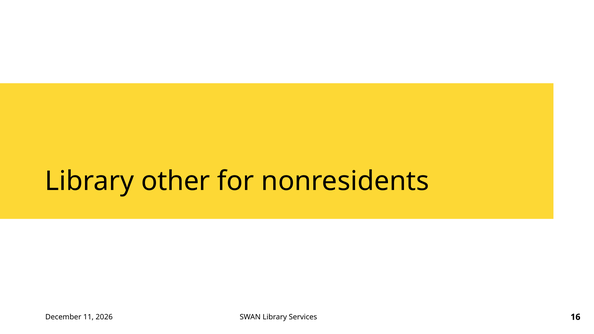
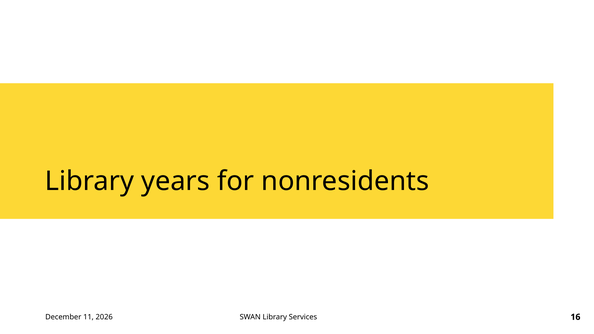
other: other -> years
